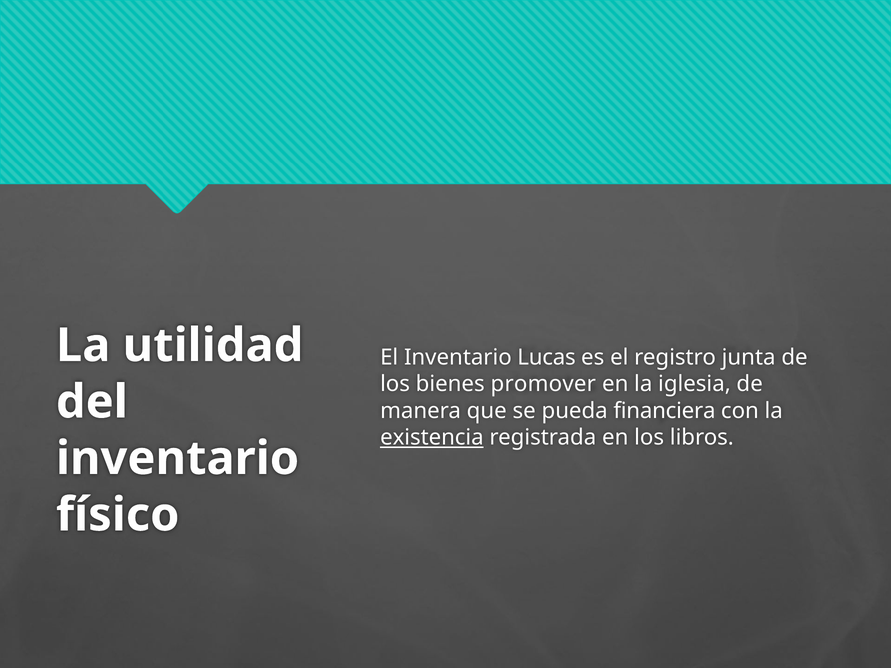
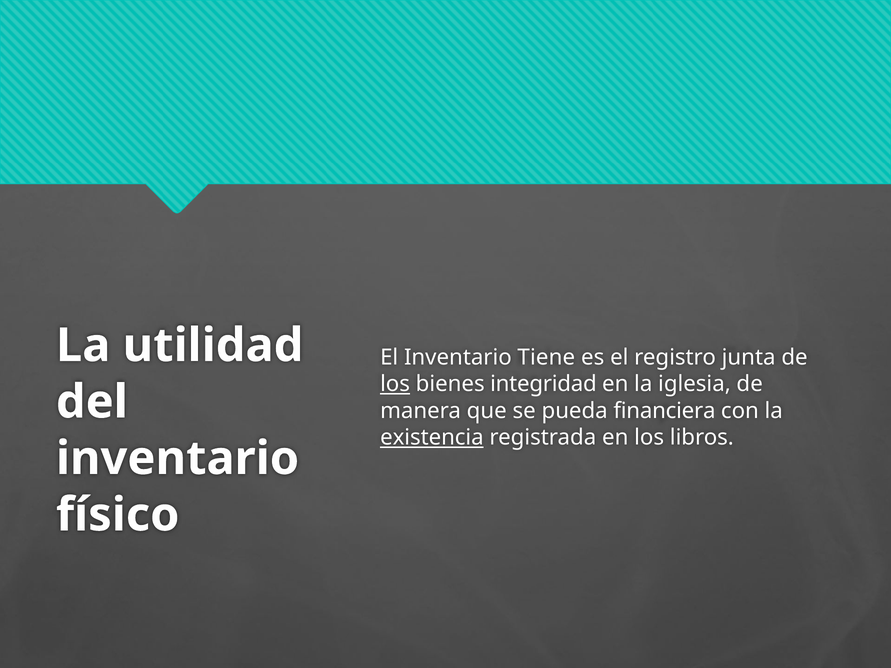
Lucas: Lucas -> Tiene
los at (395, 384) underline: none -> present
promover: promover -> integridad
